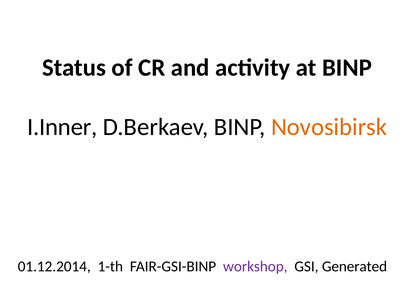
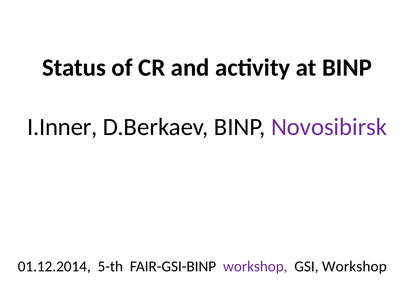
Novosibirsk colour: orange -> purple
1-th: 1-th -> 5-th
GSI Generated: Generated -> Workshop
